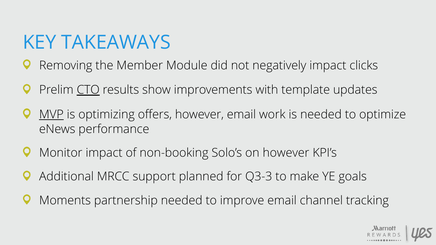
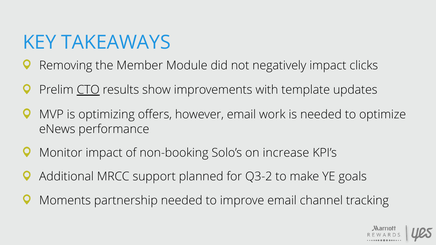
MVP underline: present -> none
on however: however -> increase
Q3-3: Q3-3 -> Q3-2
